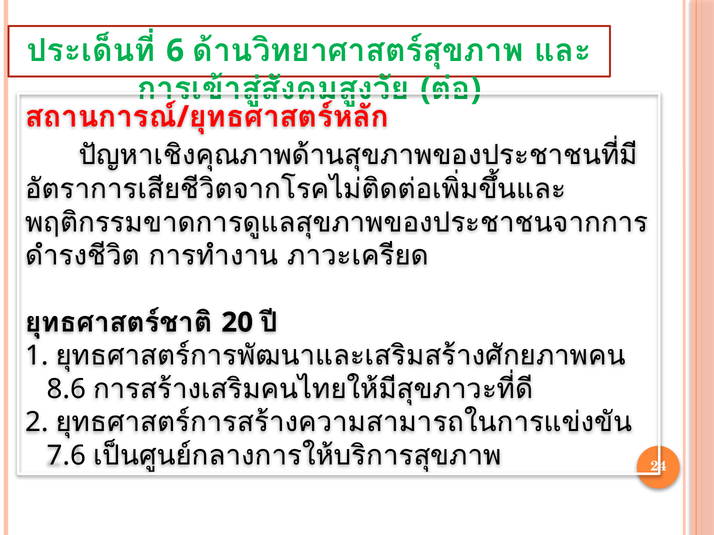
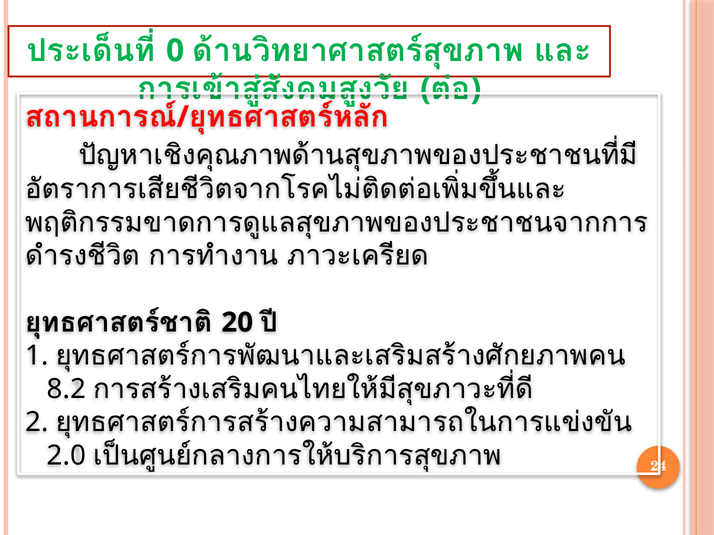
6: 6 -> 0
8.6: 8.6 -> 8.2
7.6: 7.6 -> 2.0
